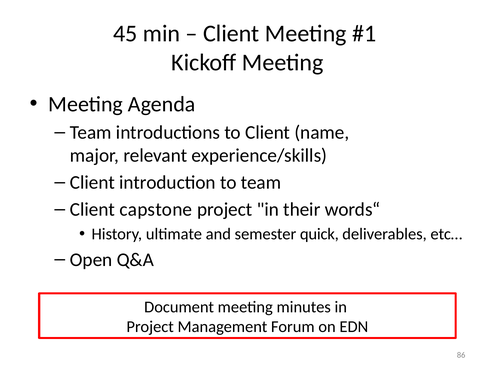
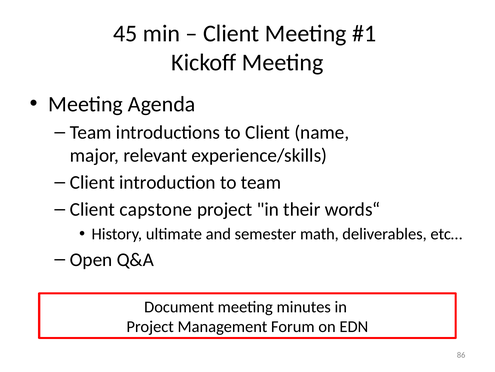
quick: quick -> math
